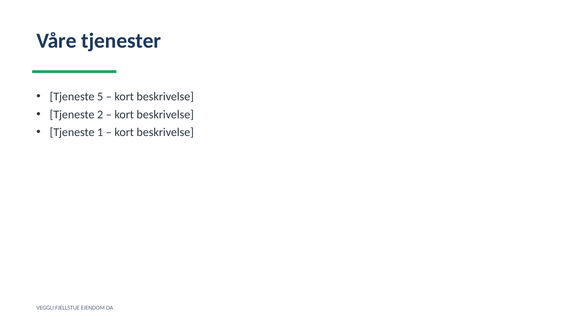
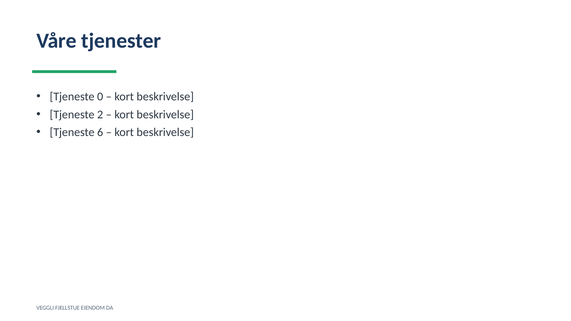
5: 5 -> 0
1: 1 -> 6
